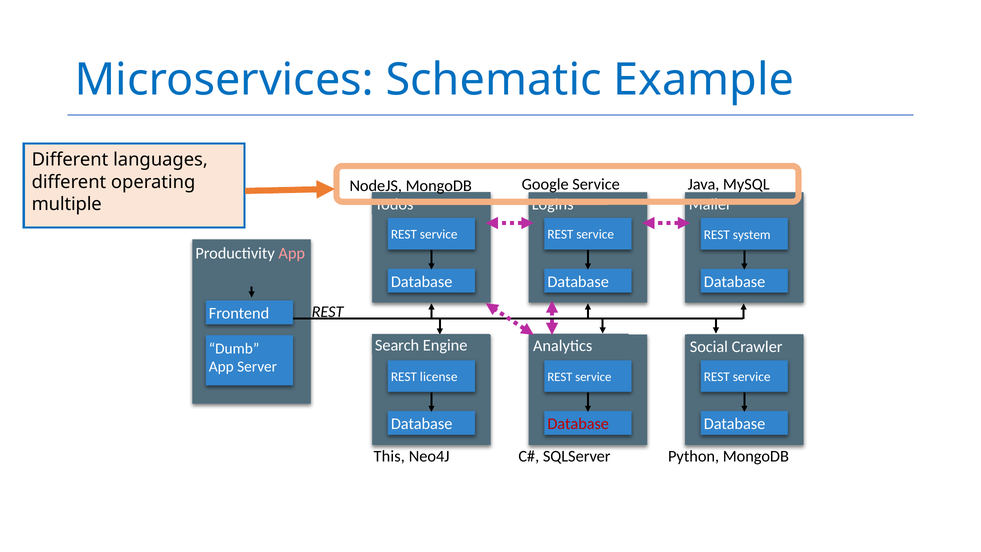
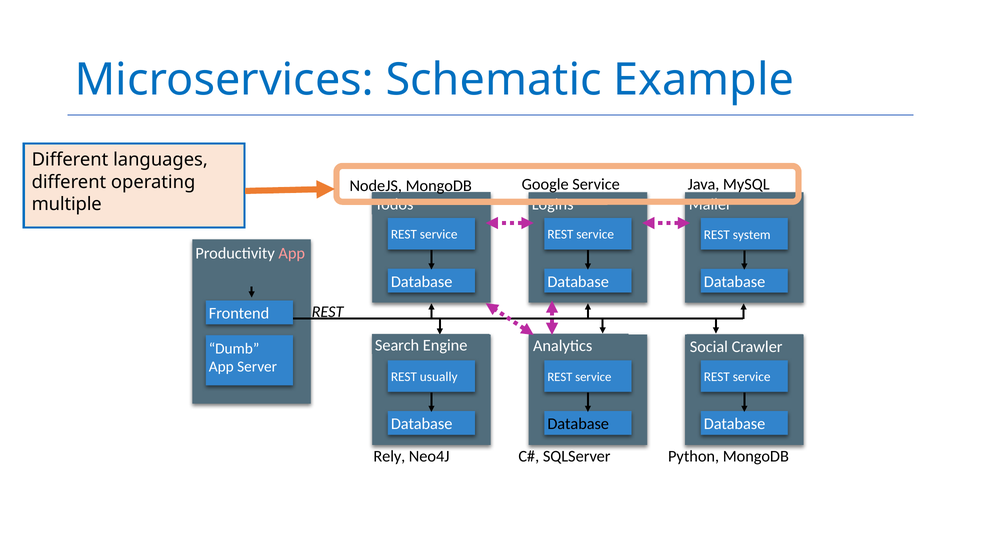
license: license -> usually
Database at (578, 424) colour: red -> black
This: This -> Rely
